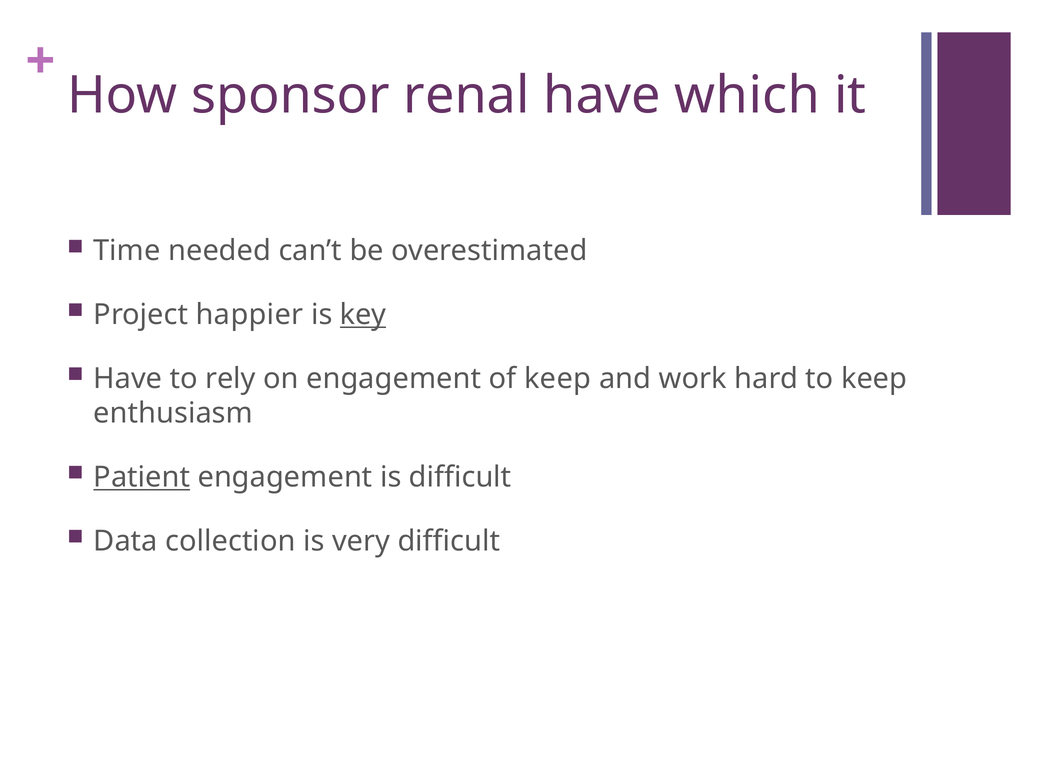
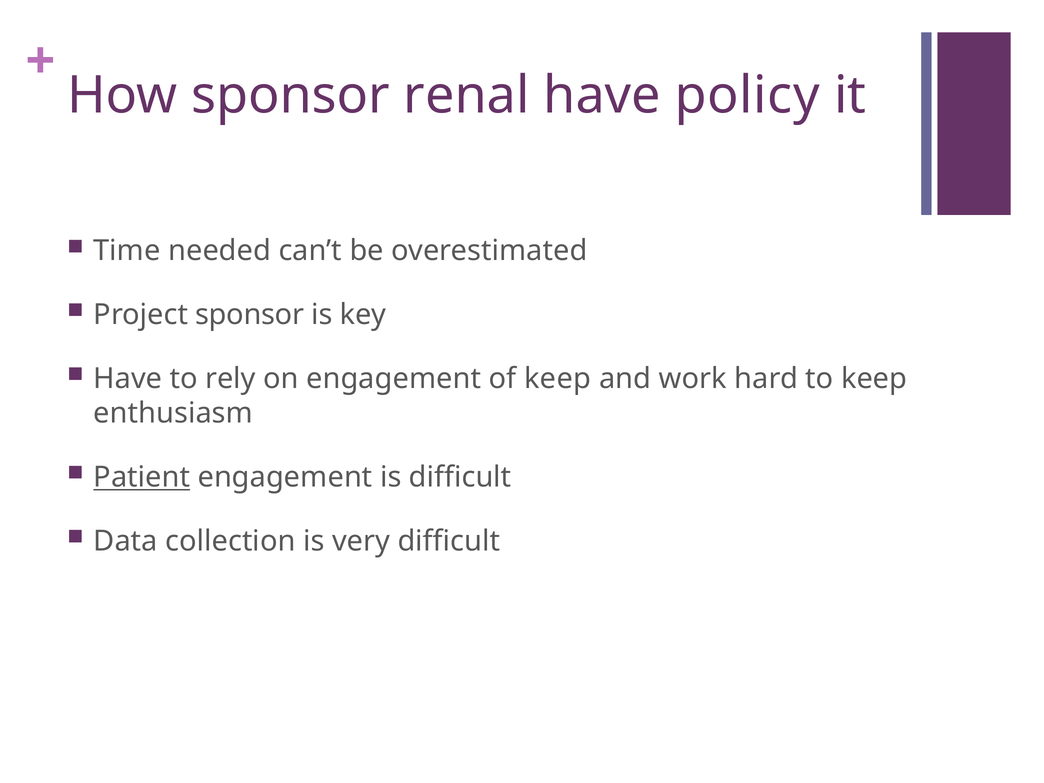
which: which -> policy
Project happier: happier -> sponsor
key underline: present -> none
